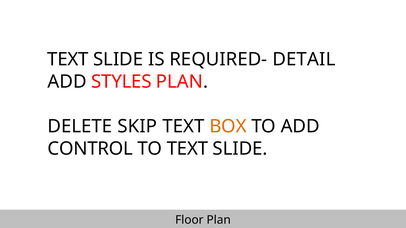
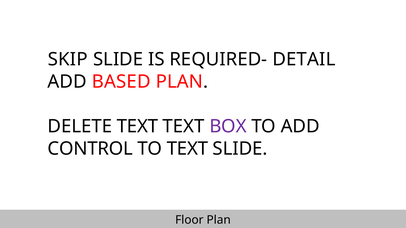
TEXT at (68, 60): TEXT -> SKIP
STYLES: STYLES -> BASED
DELETE SKIP: SKIP -> TEXT
BOX colour: orange -> purple
